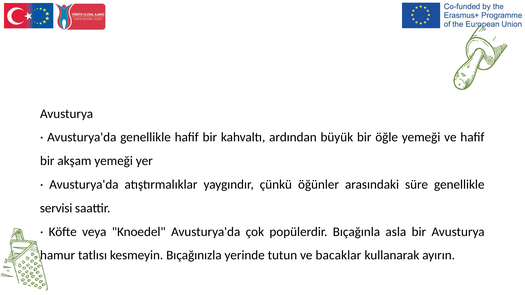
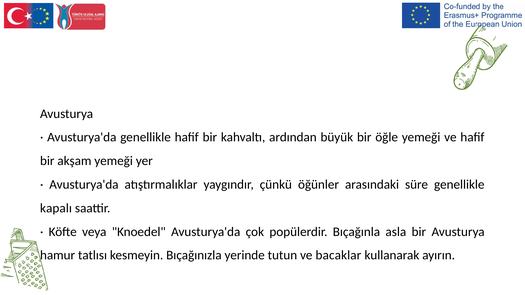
servisi: servisi -> kapalı
